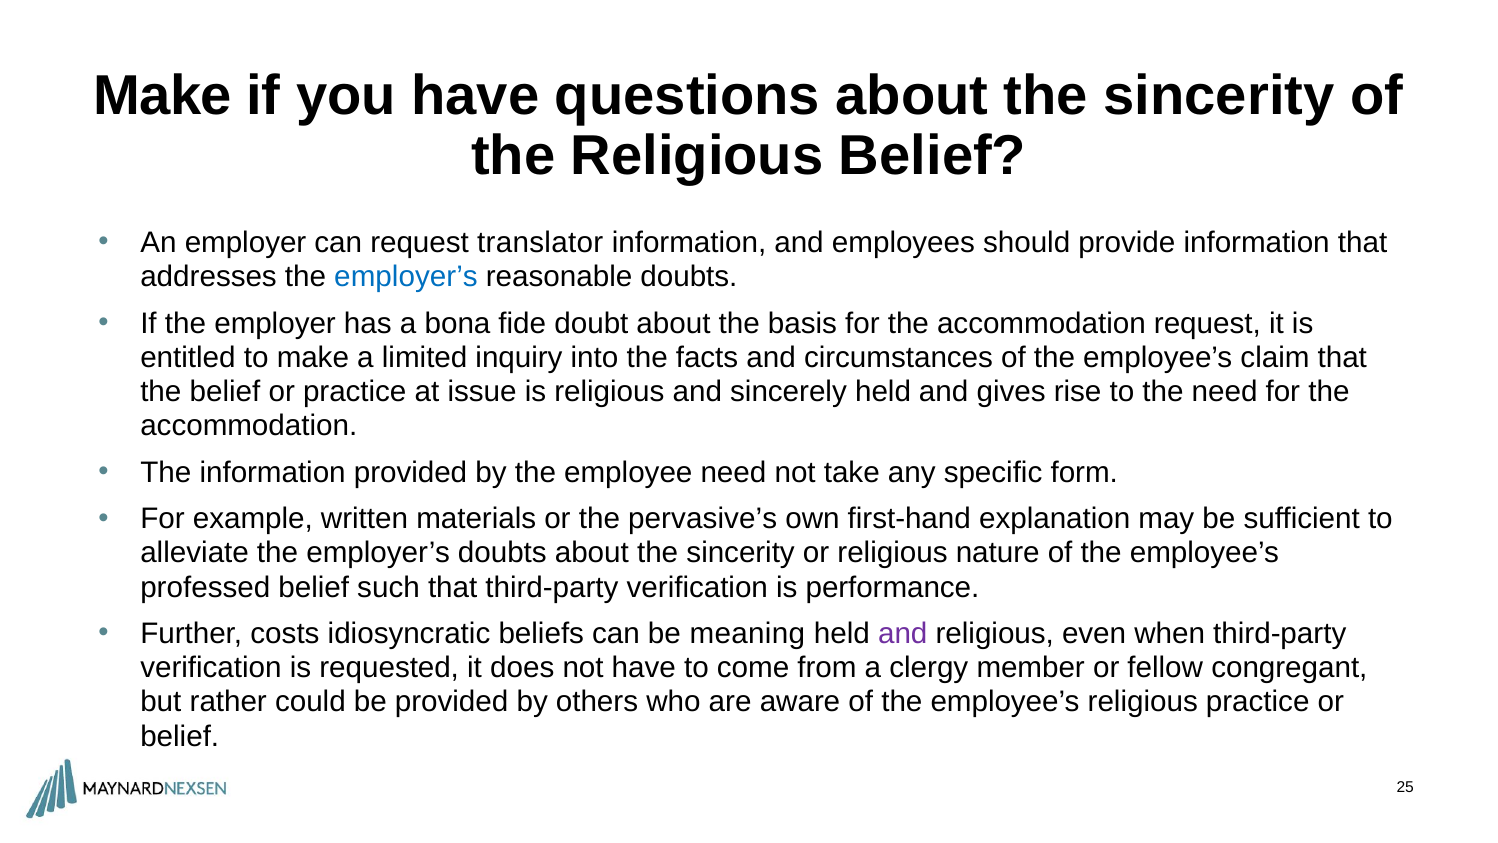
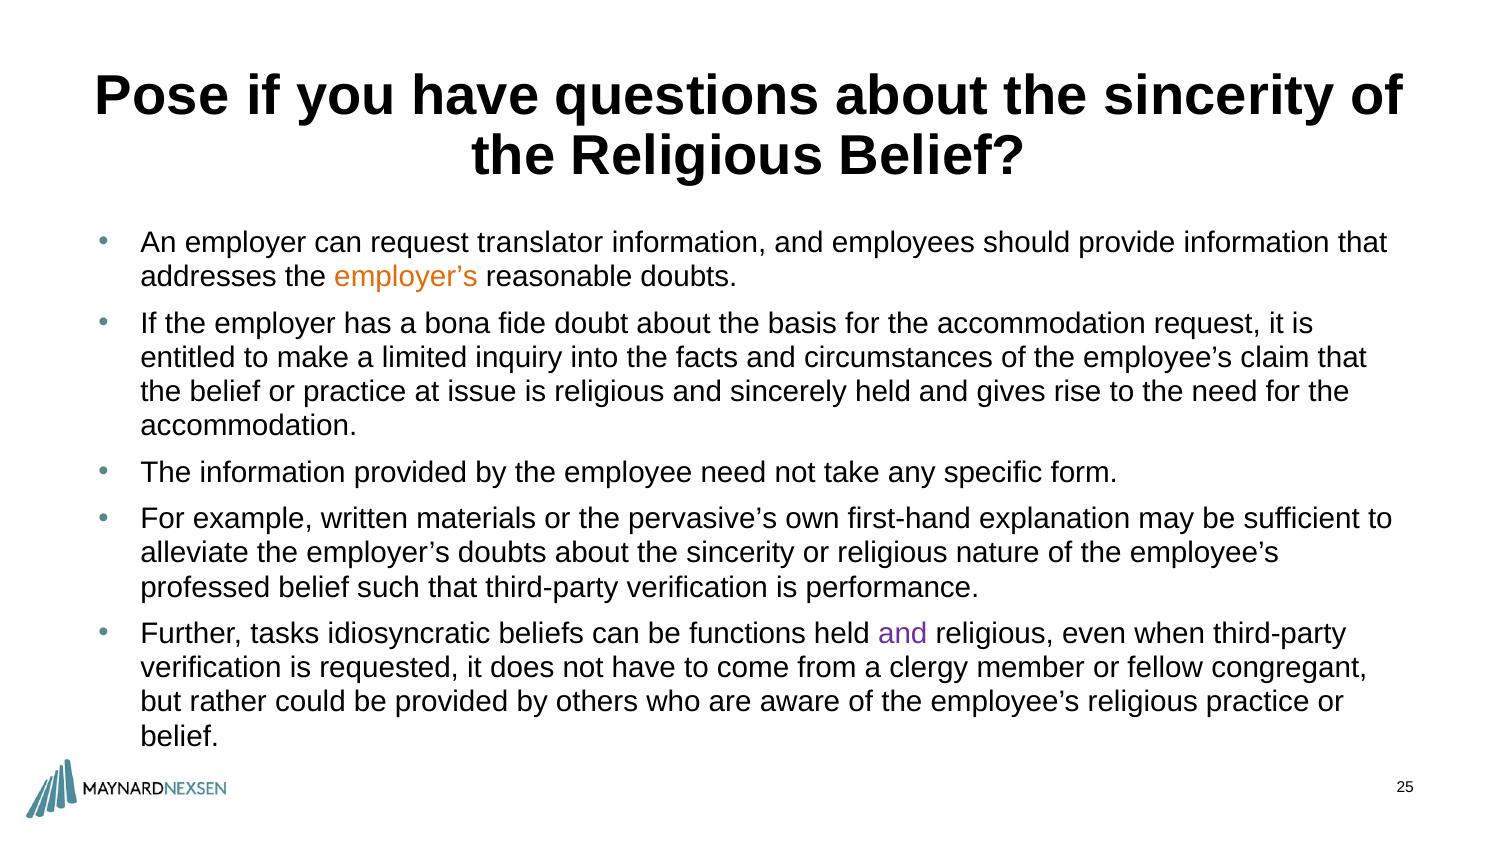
Make at (163, 96): Make -> Pose
employer’s at (406, 277) colour: blue -> orange
costs: costs -> tasks
meaning: meaning -> functions
